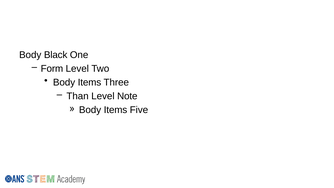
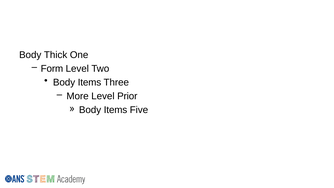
Black: Black -> Thick
Than: Than -> More
Note: Note -> Prior
